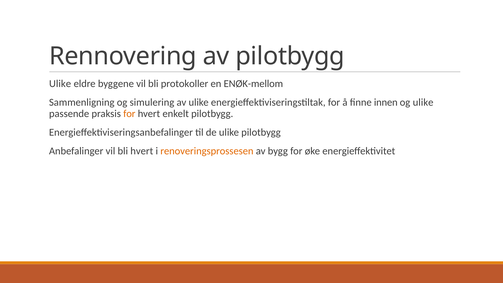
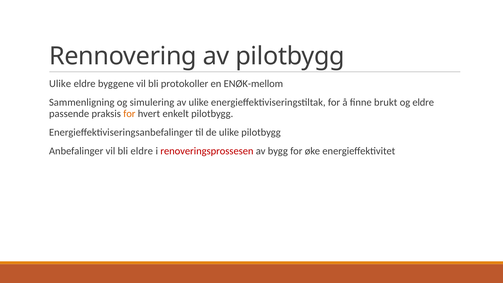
innen: innen -> brukt
og ulike: ulike -> eldre
bli hvert: hvert -> eldre
renoveringsprossesen colour: orange -> red
